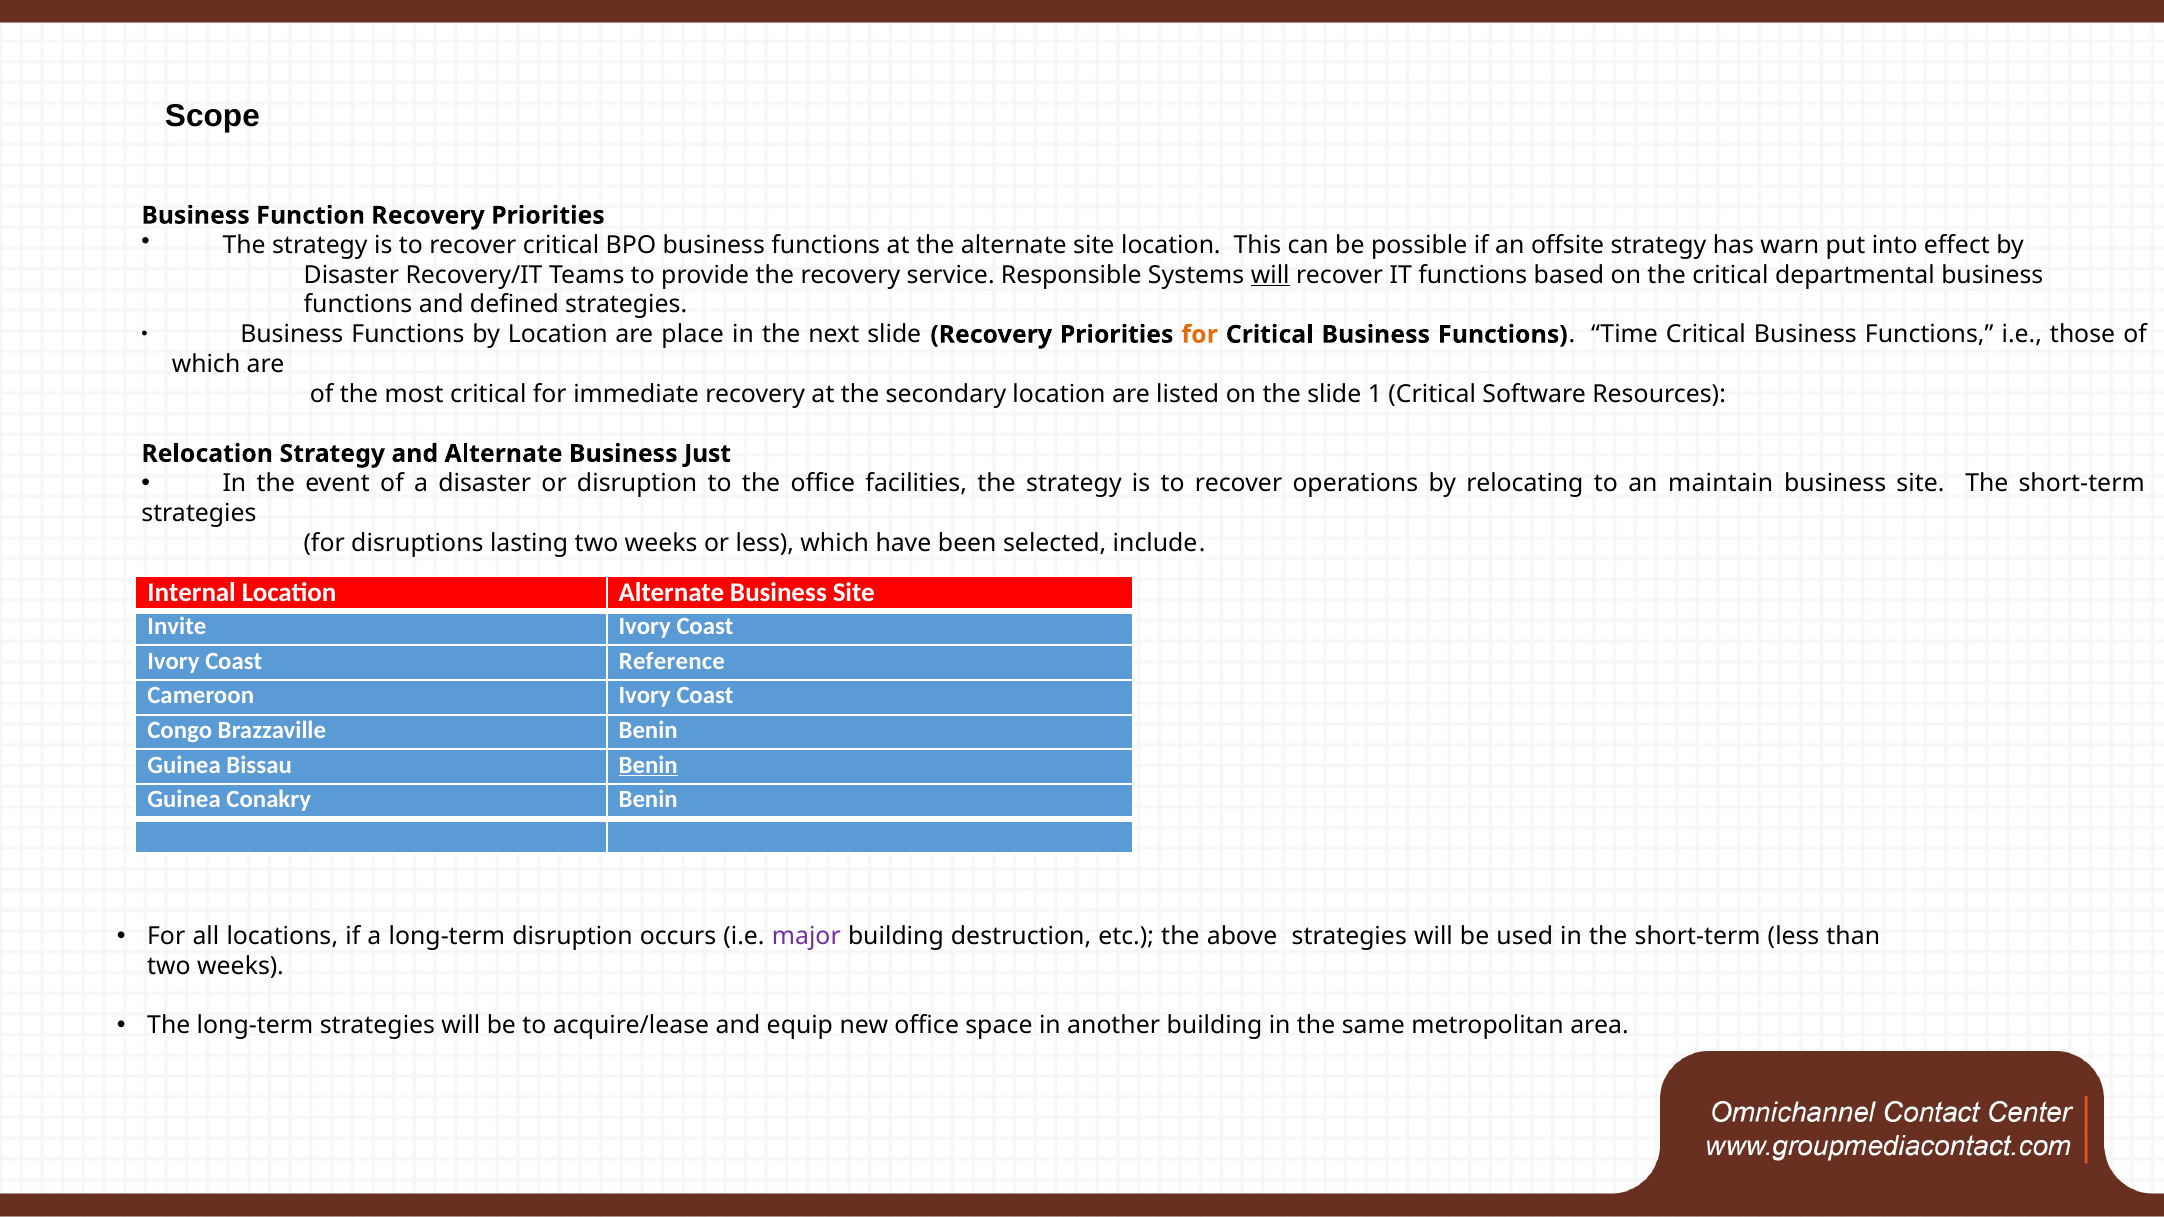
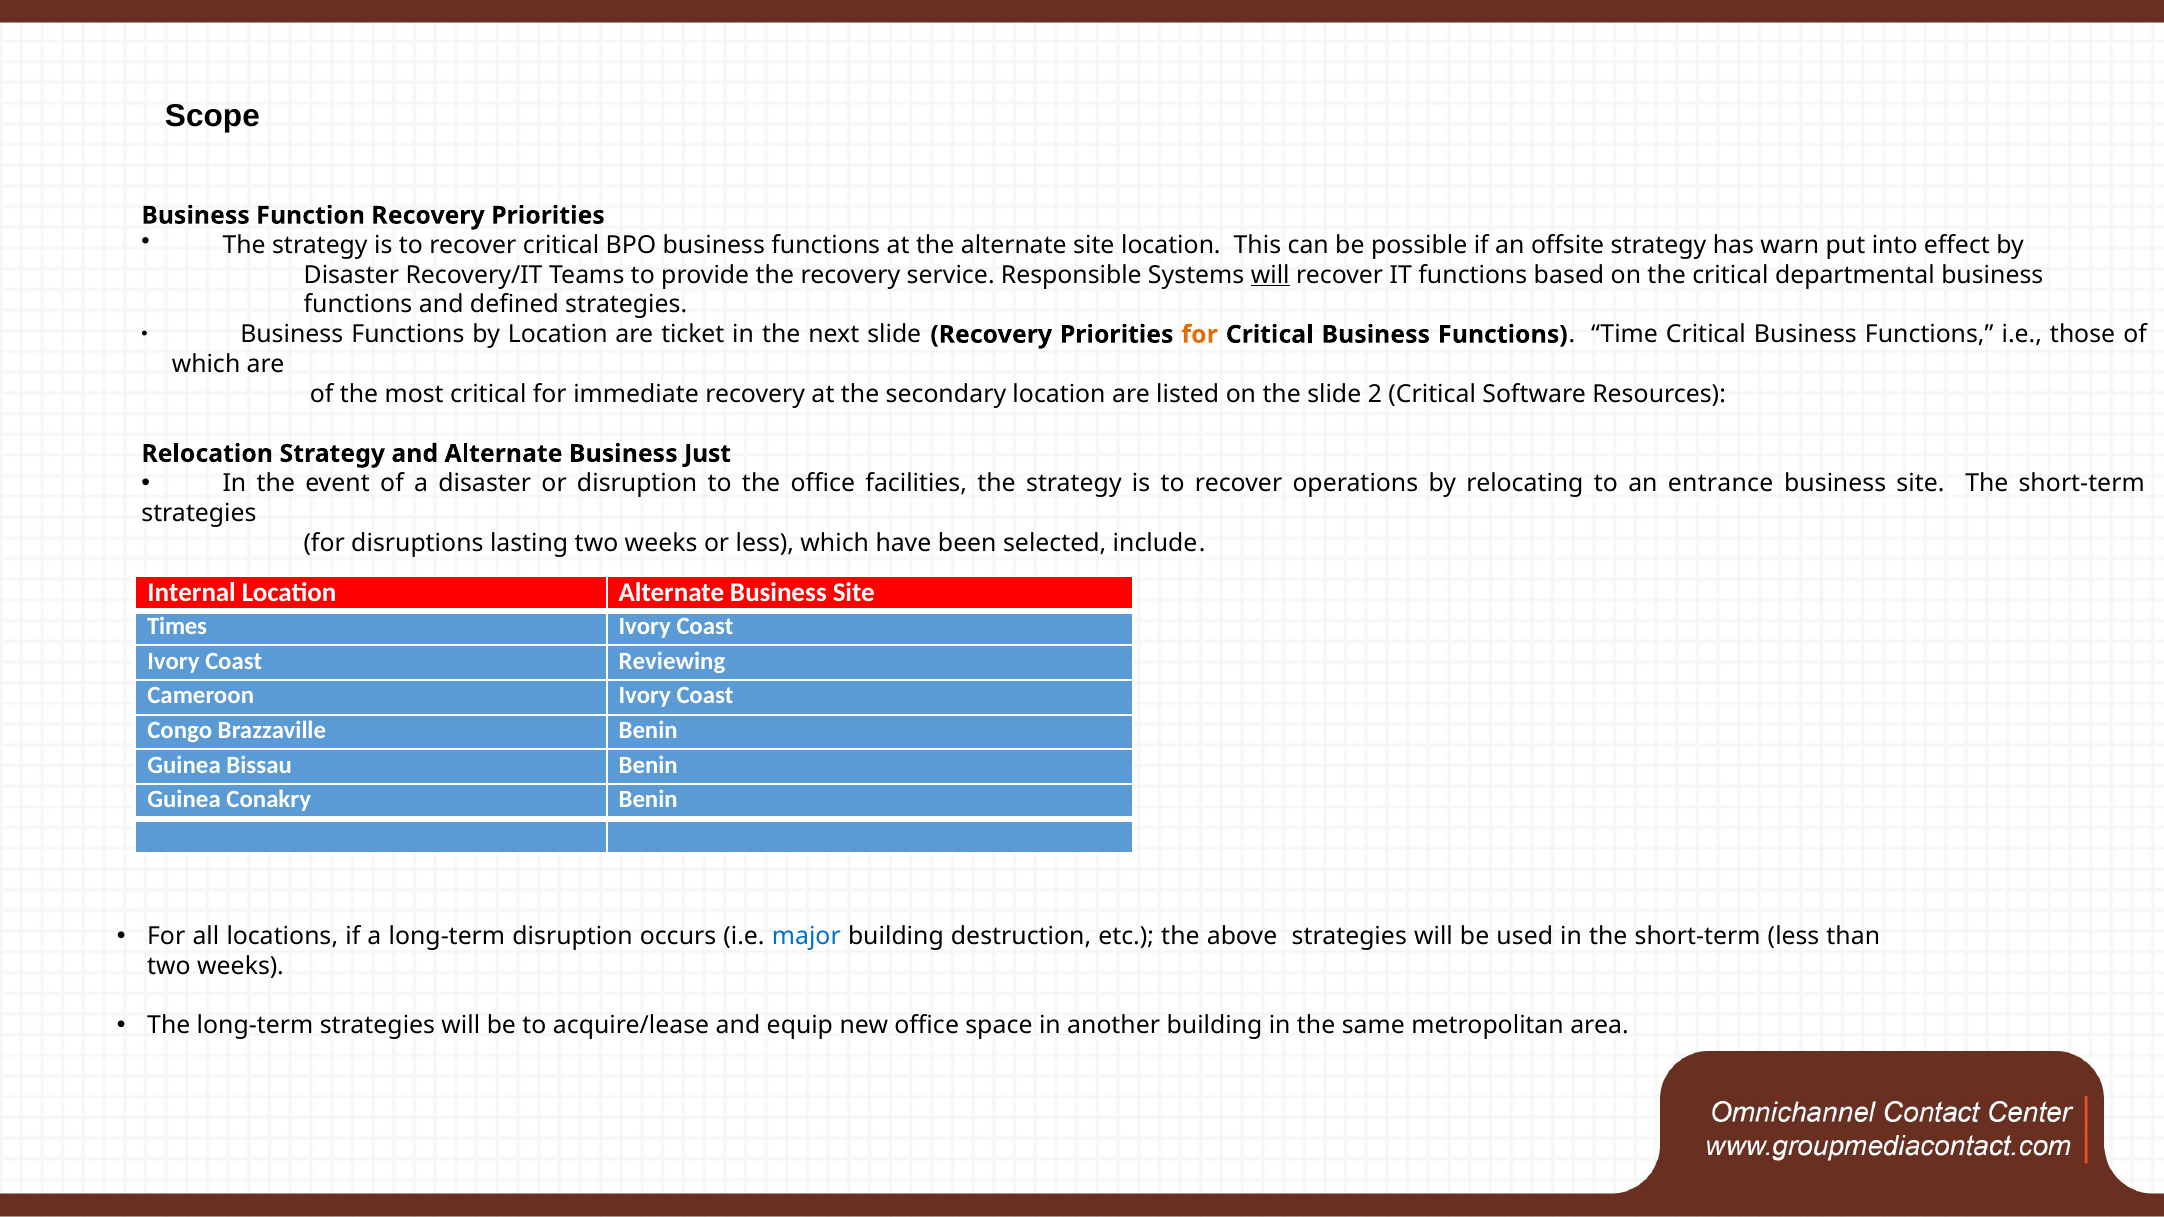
place: place -> ticket
1: 1 -> 2
maintain: maintain -> entrance
Invite: Invite -> Times
Reference: Reference -> Reviewing
Benin at (648, 765) underline: present -> none
major colour: purple -> blue
